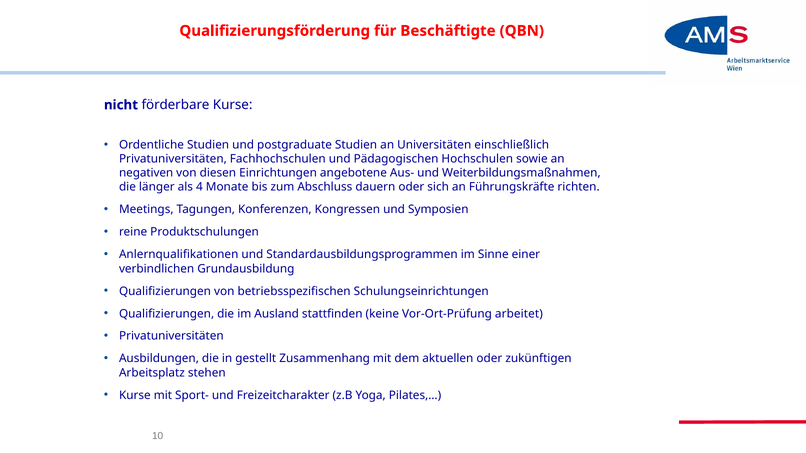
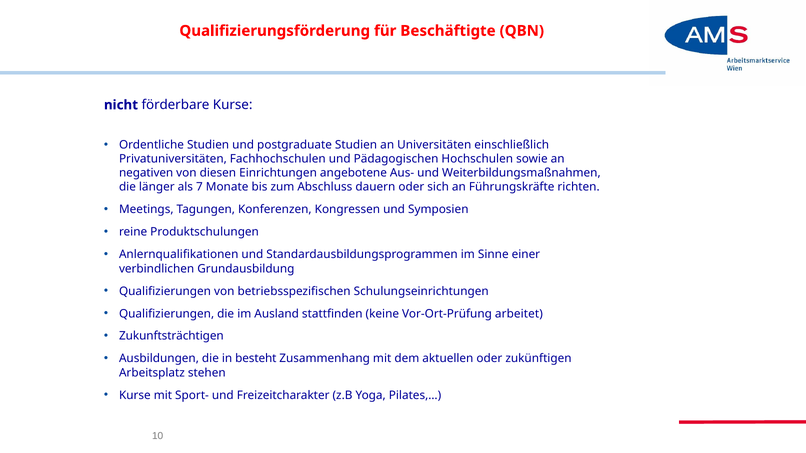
4: 4 -> 7
Privatuniversitäten at (171, 336): Privatuniversitäten -> Zukunftsträchtigen
gestellt: gestellt -> besteht
